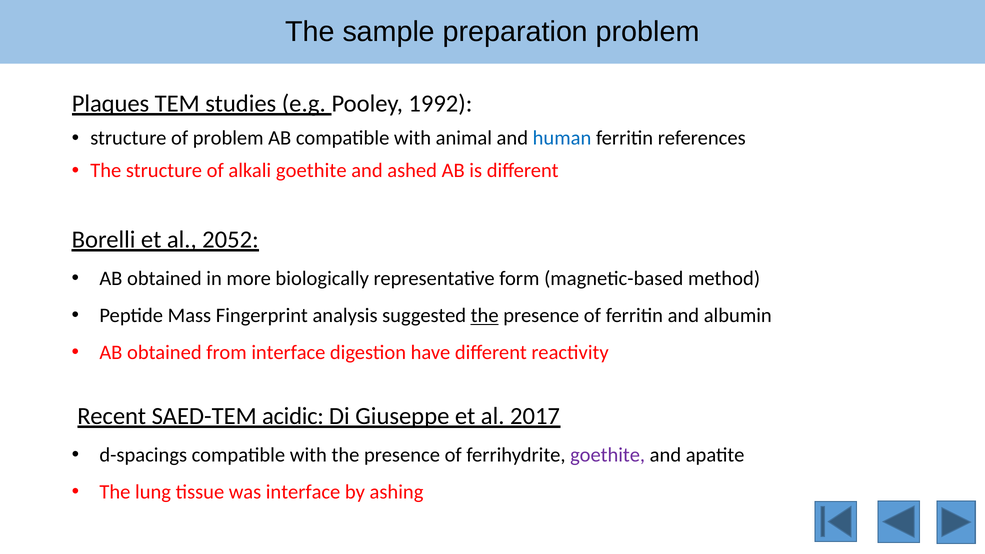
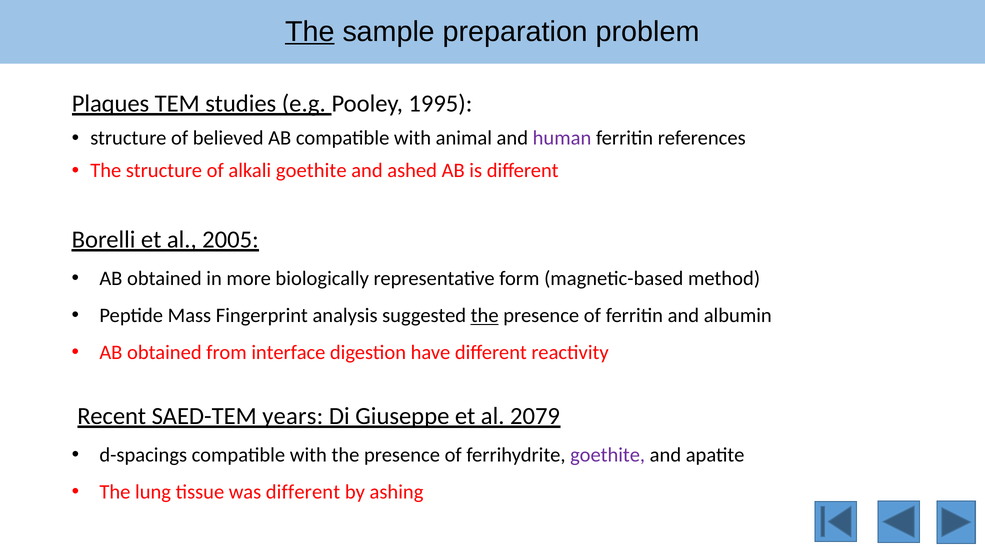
The at (310, 32) underline: none -> present
1992: 1992 -> 1995
of problem: problem -> believed
human colour: blue -> purple
2052: 2052 -> 2005
acidic: acidic -> years
2017: 2017 -> 2079
was interface: interface -> different
